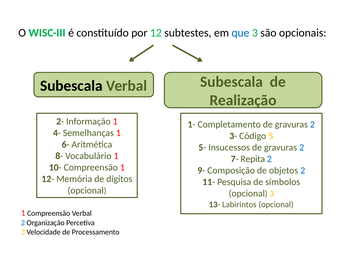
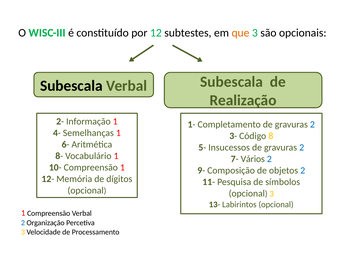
que colour: blue -> orange
5: 5 -> 8
Repita: Repita -> Vários
